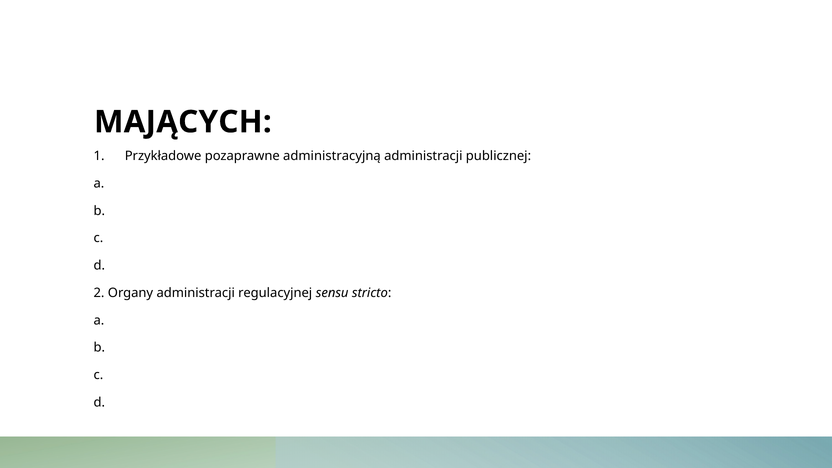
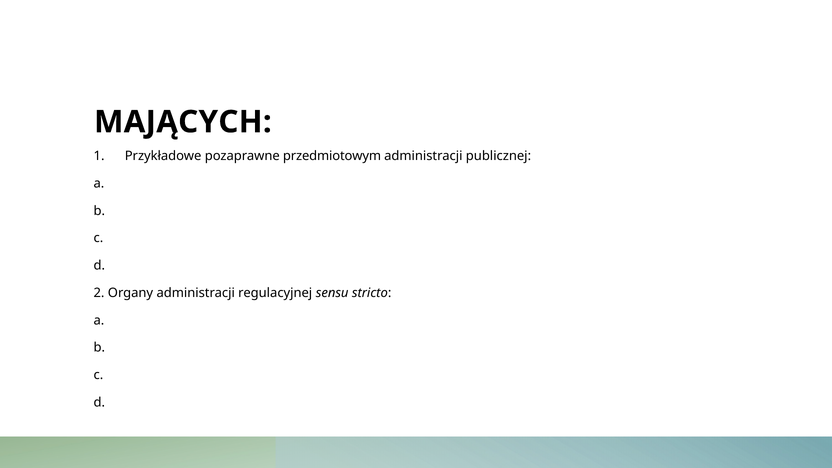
administracyjną: administracyjną -> przedmiotowym
